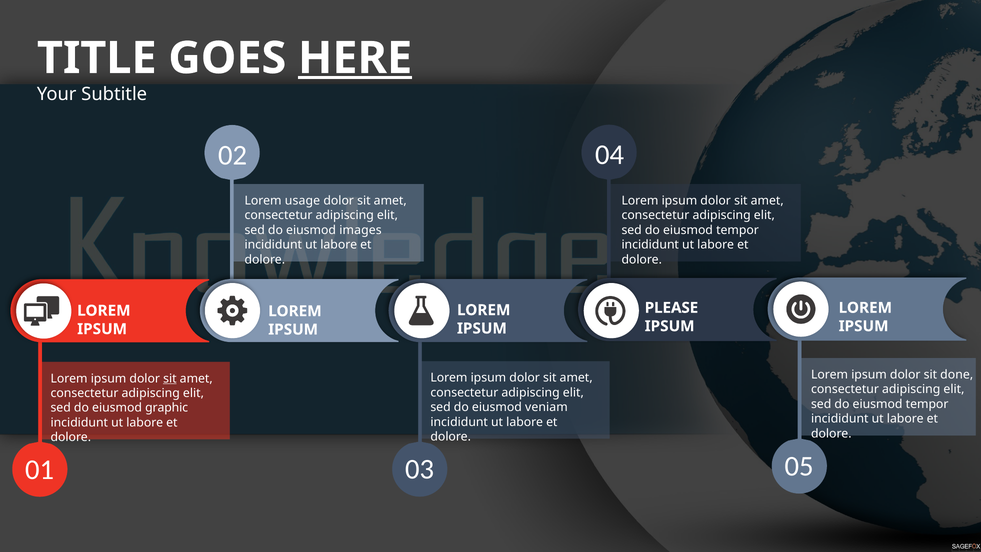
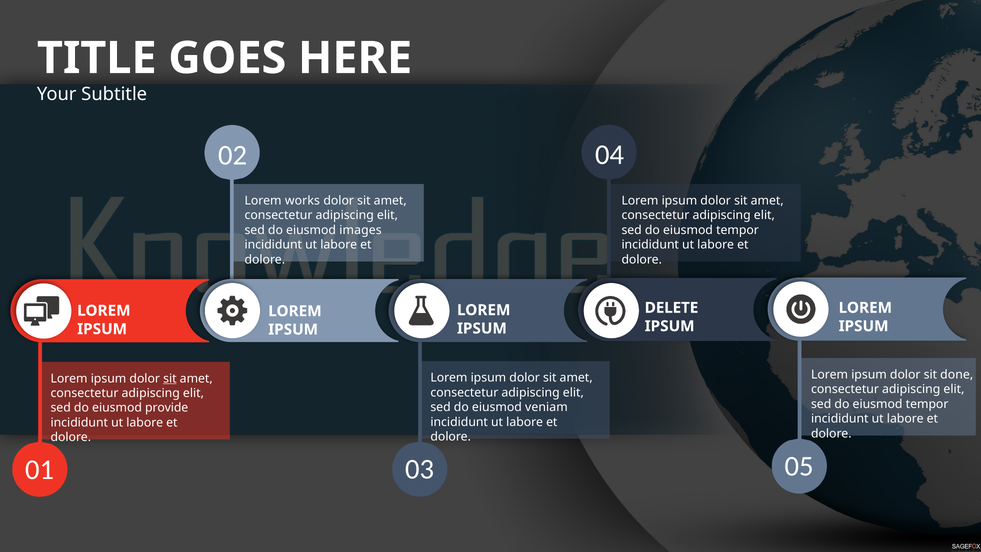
HERE underline: present -> none
usage: usage -> works
PLEASE: PLEASE -> DELETE
graphic: graphic -> provide
